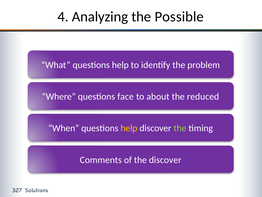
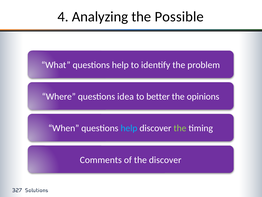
face: face -> idea
about: about -> better
reduced: reduced -> opinions
help at (129, 128) colour: yellow -> light blue
